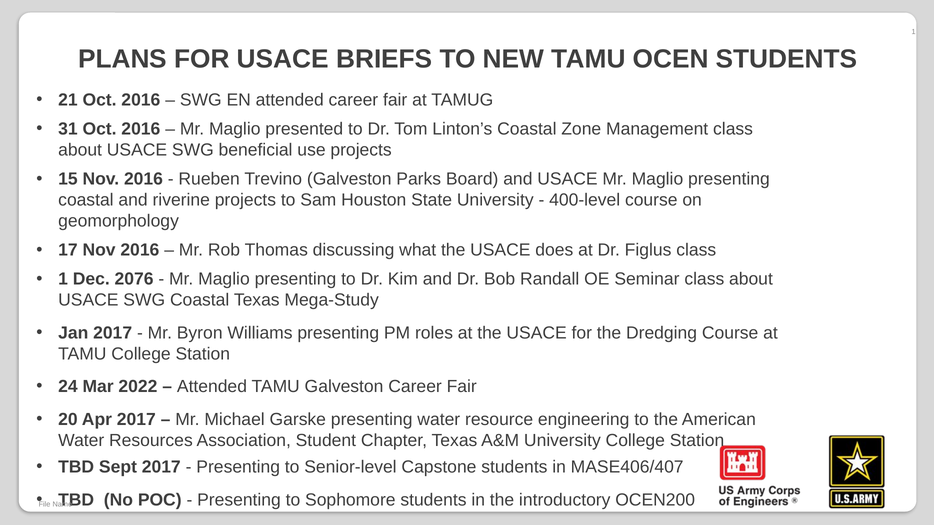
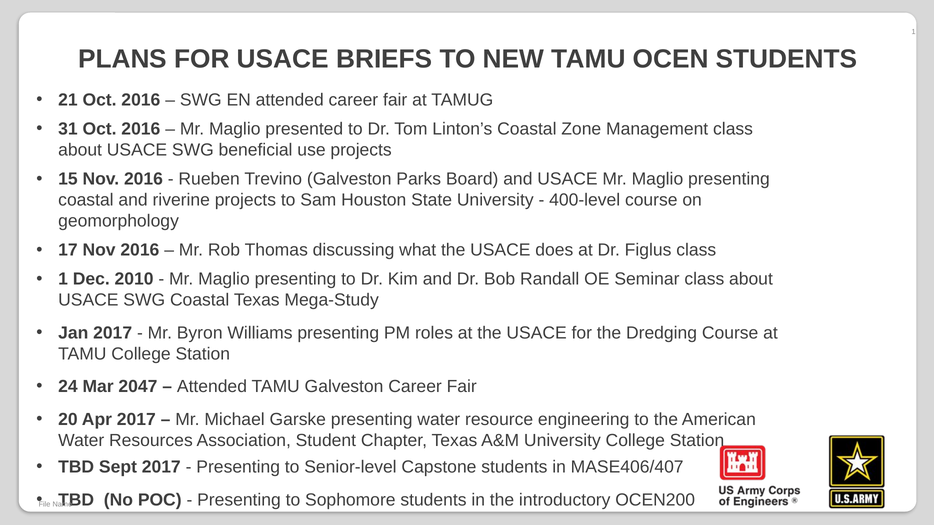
2076: 2076 -> 2010
2022: 2022 -> 2047
